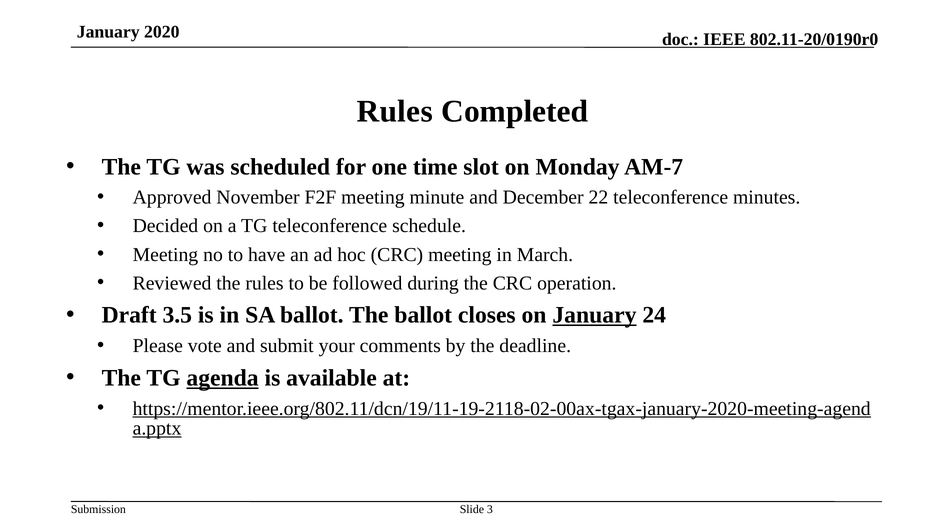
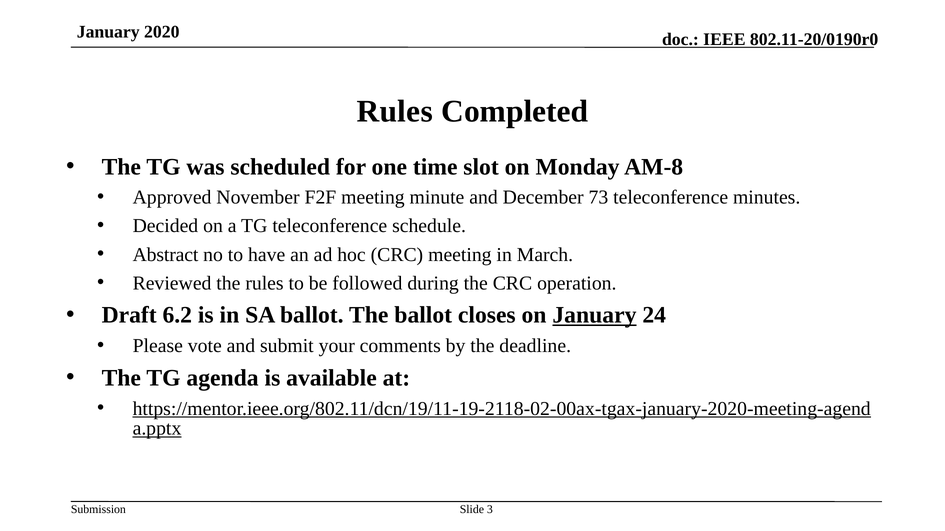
AM-7: AM-7 -> AM-8
22: 22 -> 73
Meeting at (165, 255): Meeting -> Abstract
3.5: 3.5 -> 6.2
agenda underline: present -> none
